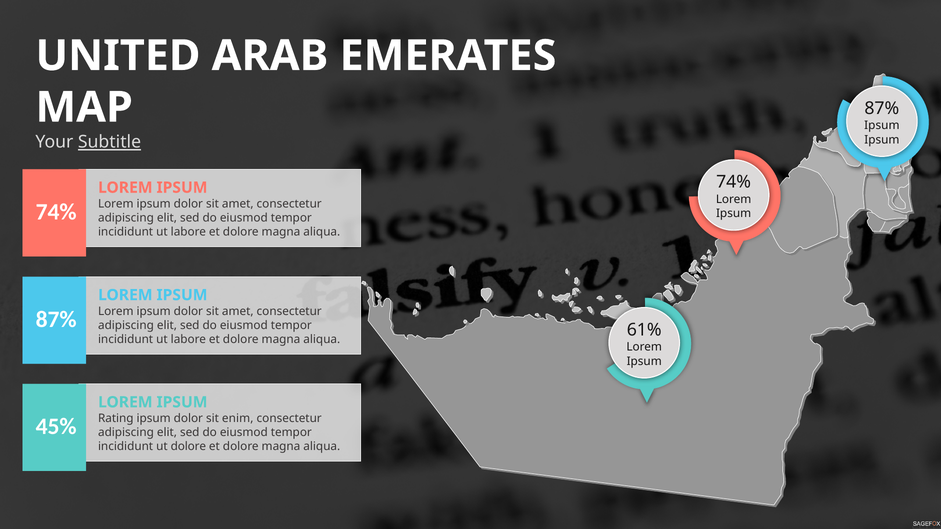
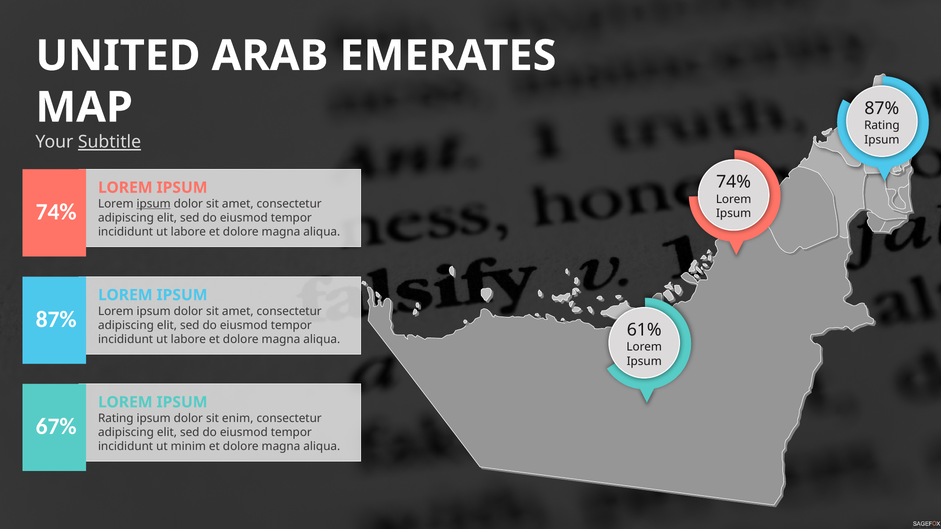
Ipsum at (882, 126): Ipsum -> Rating
ipsum at (154, 204) underline: none -> present
45%: 45% -> 67%
ut dolore: dolore -> minim
